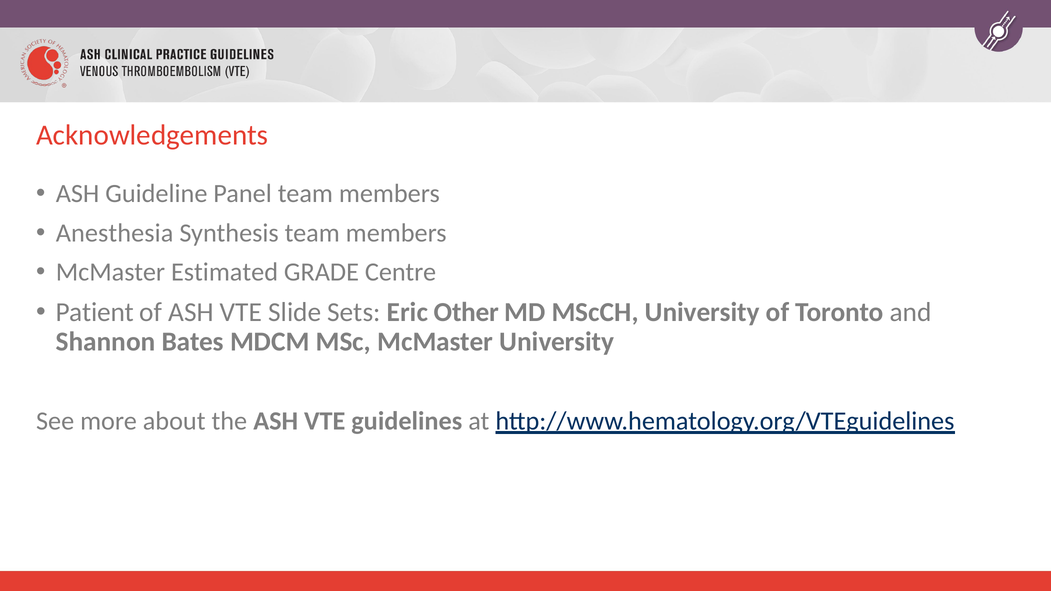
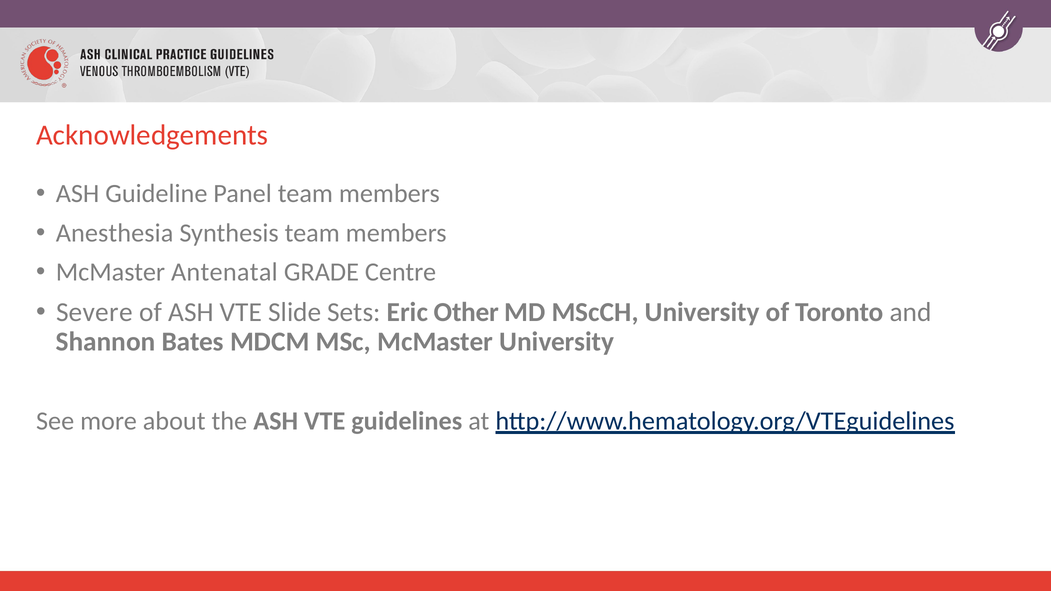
Estimated: Estimated -> Antenatal
Patient: Patient -> Severe
